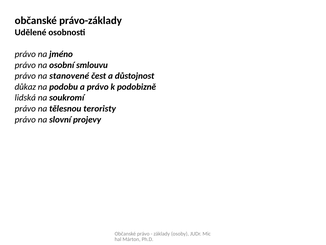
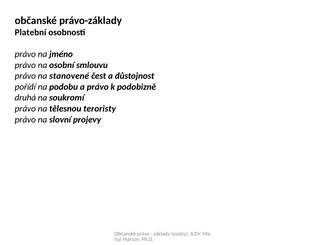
Udělené: Udělené -> Platební
důkaz: důkaz -> pořídí
lidská: lidská -> druhá
